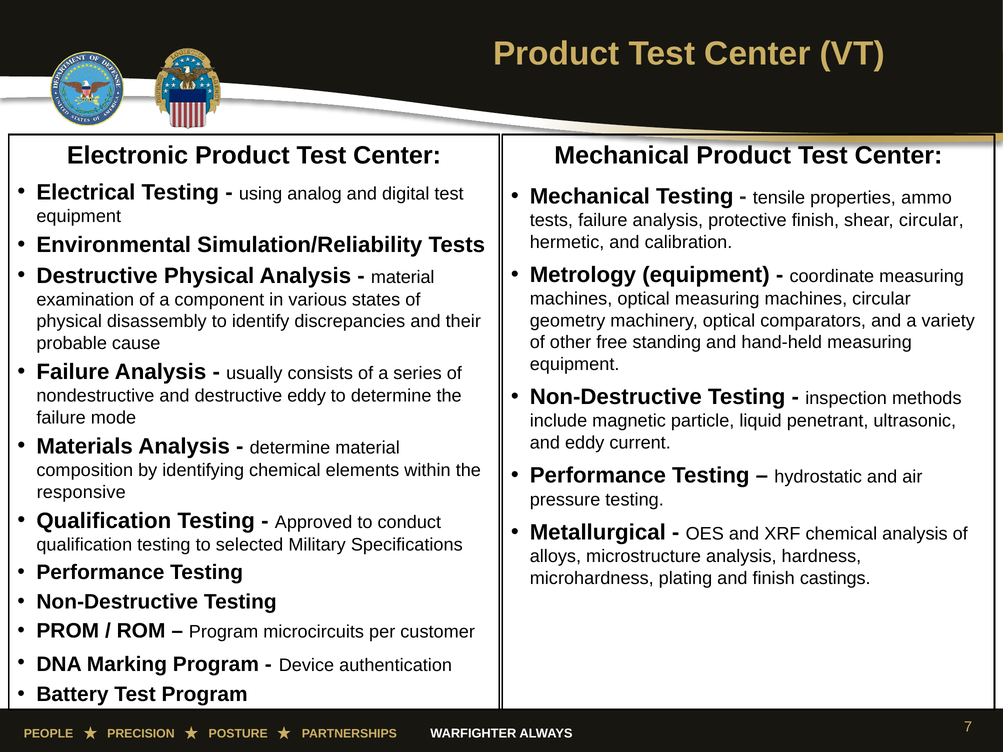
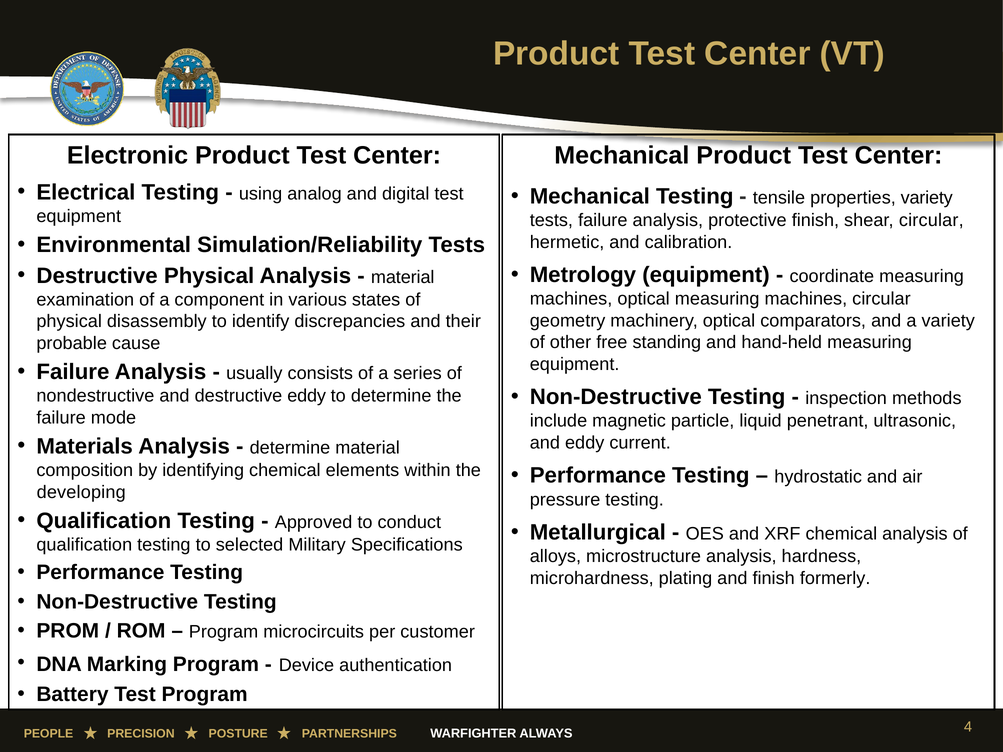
properties ammo: ammo -> variety
responsive: responsive -> developing
castings: castings -> formerly
7: 7 -> 4
